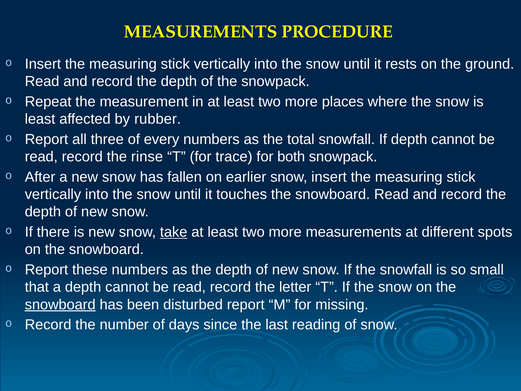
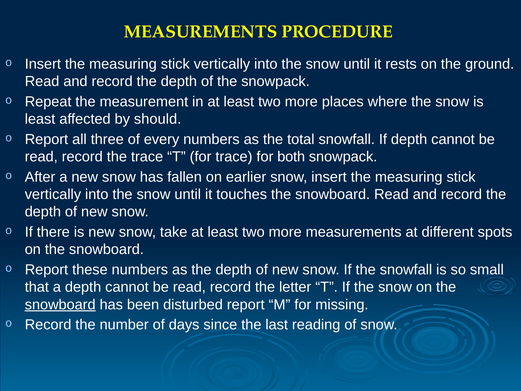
rubber: rubber -> should
the rinse: rinse -> trace
take underline: present -> none
